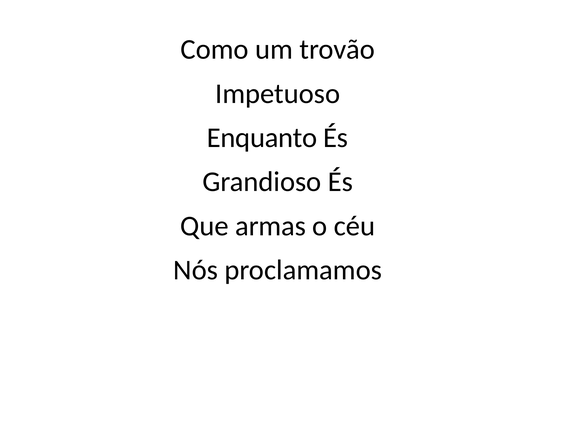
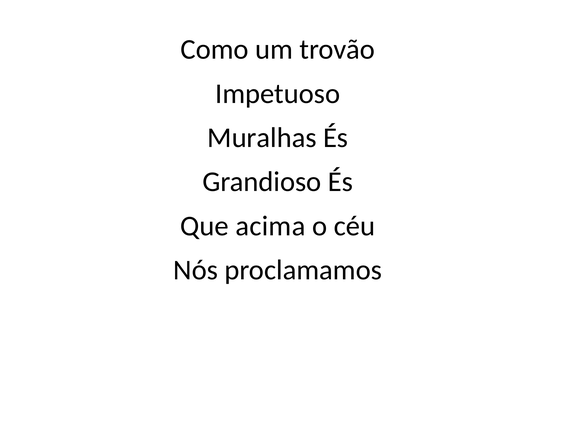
Enquanto: Enquanto -> Muralhas
armas: armas -> acima
